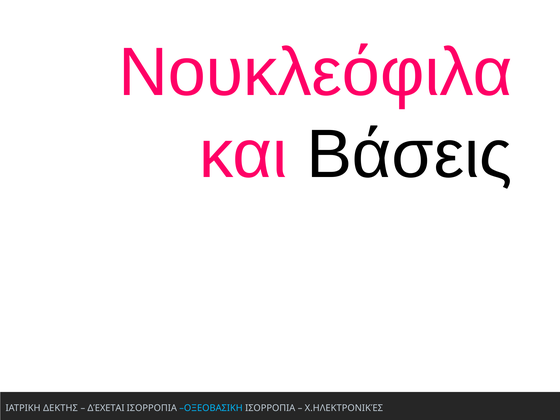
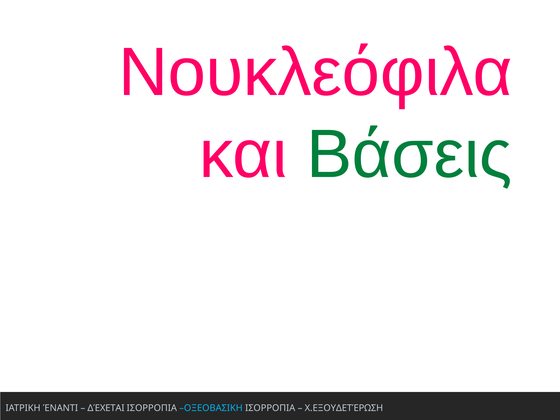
Βάσεις colour: black -> green
ΔΕΚΤΗΣ: ΔΕΚΤΗΣ -> ΈΝΑΝΤΙ
Χ.ΗΛΕΚΤΡΟΝΙΚΈΣ: Χ.ΗΛΕΚΤΡΟΝΙΚΈΣ -> Χ.ΕΞΟΥΔΕΤΈΡΩΣΗ
